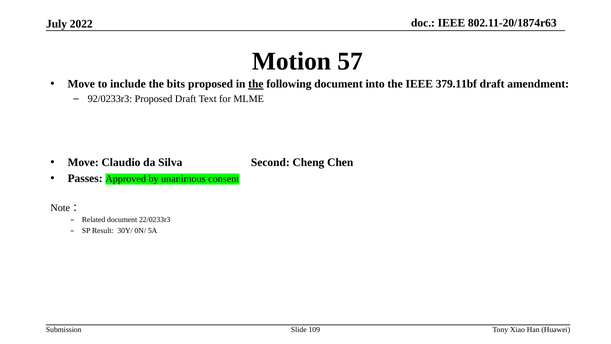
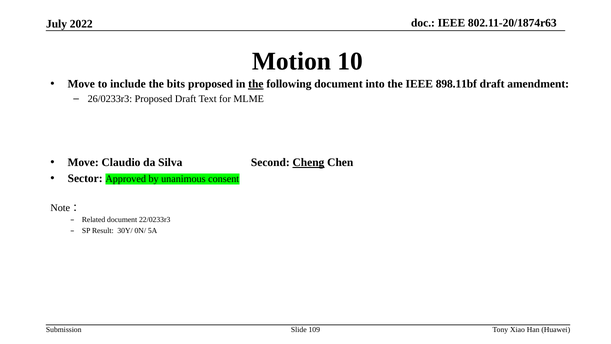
57: 57 -> 10
379.11bf: 379.11bf -> 898.11bf
92/0233r3: 92/0233r3 -> 26/0233r3
Cheng underline: none -> present
Passes: Passes -> Sector
